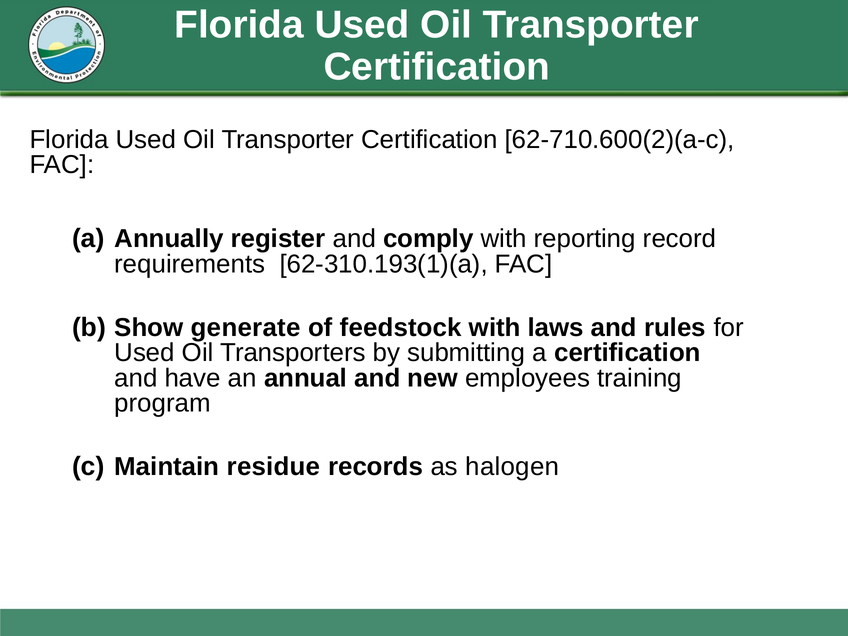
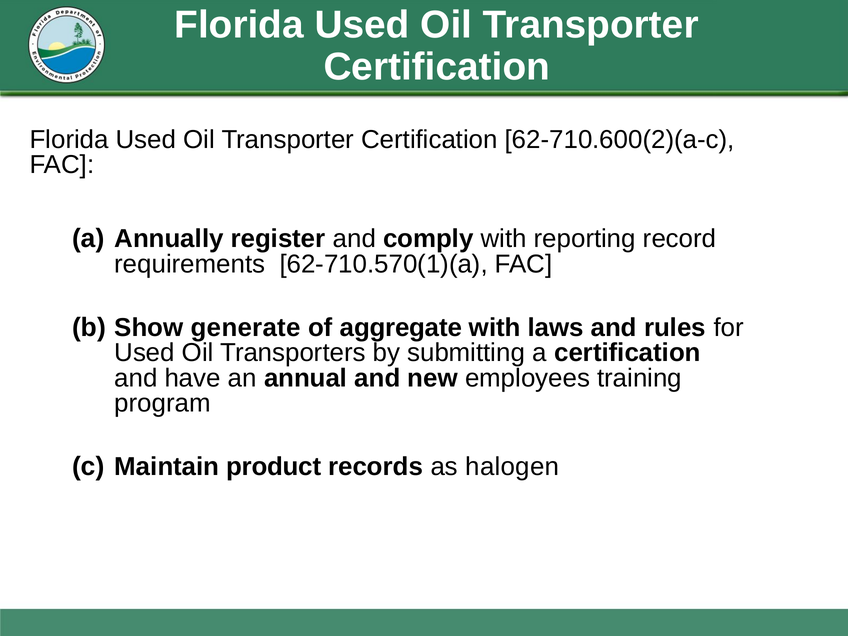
62-310.193(1)(a: 62-310.193(1)(a -> 62-710.570(1)(a
feedstock: feedstock -> aggregate
residue: residue -> product
